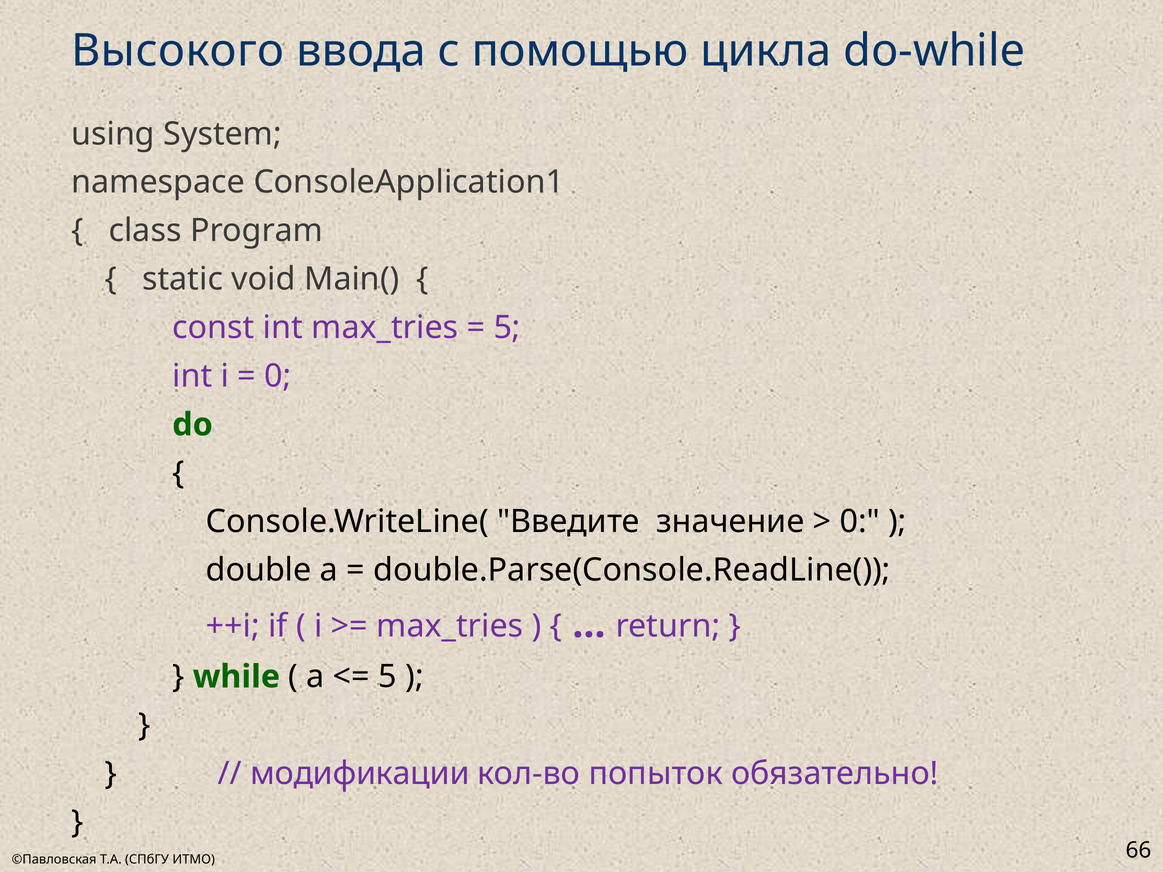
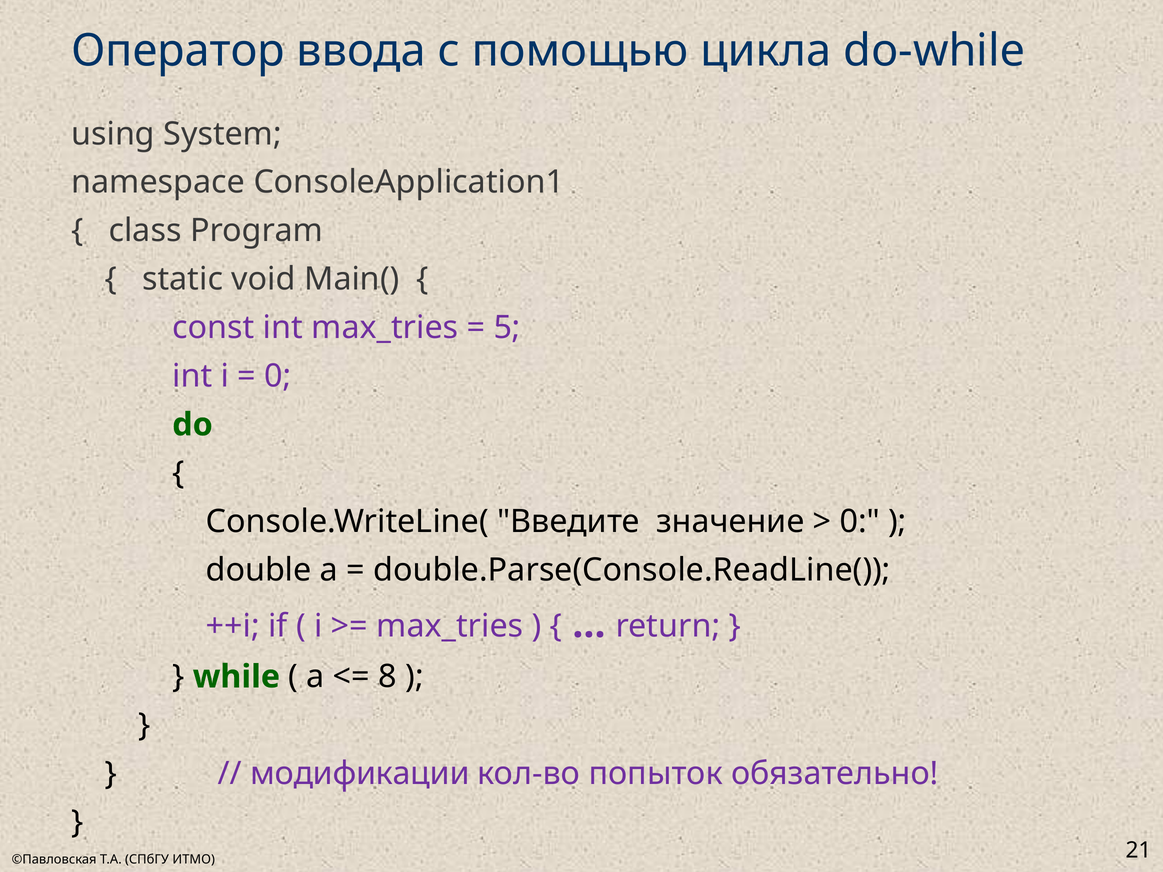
Высокого: Высокого -> Оператор
5 at (388, 677): 5 -> 8
66: 66 -> 21
